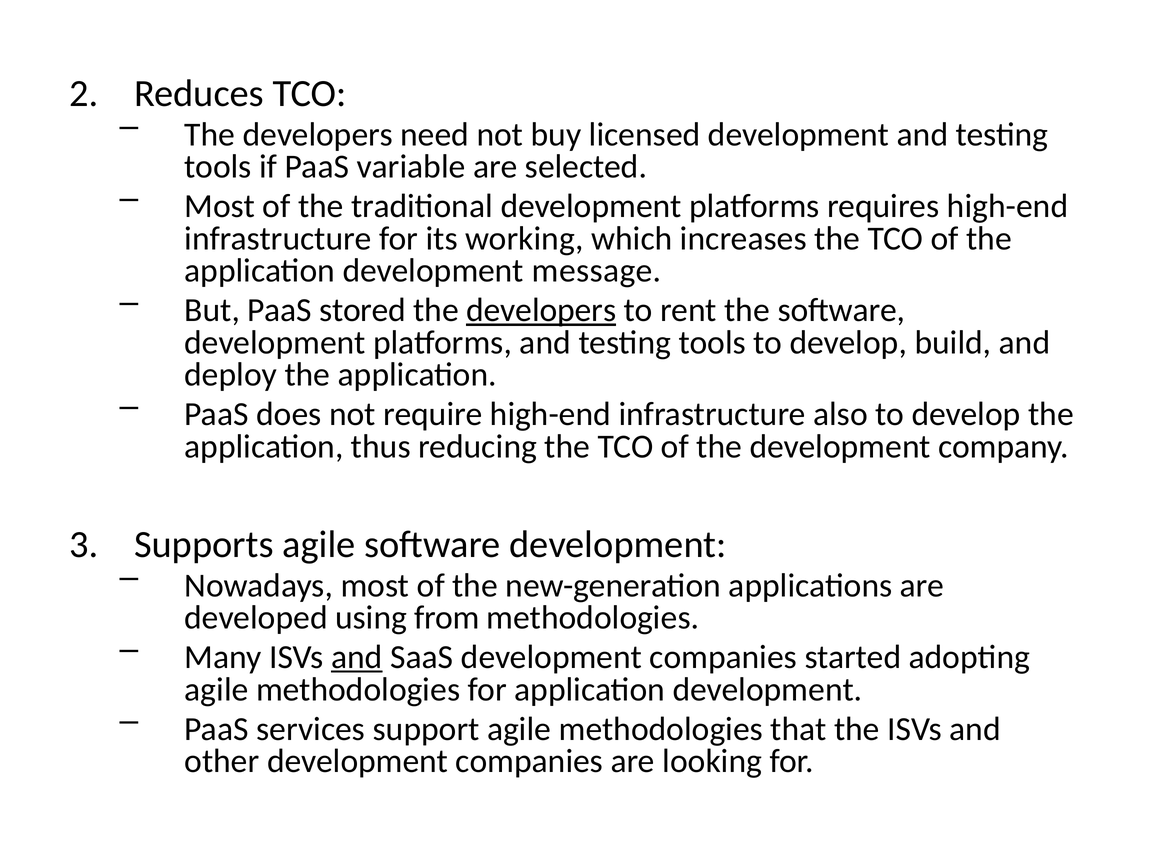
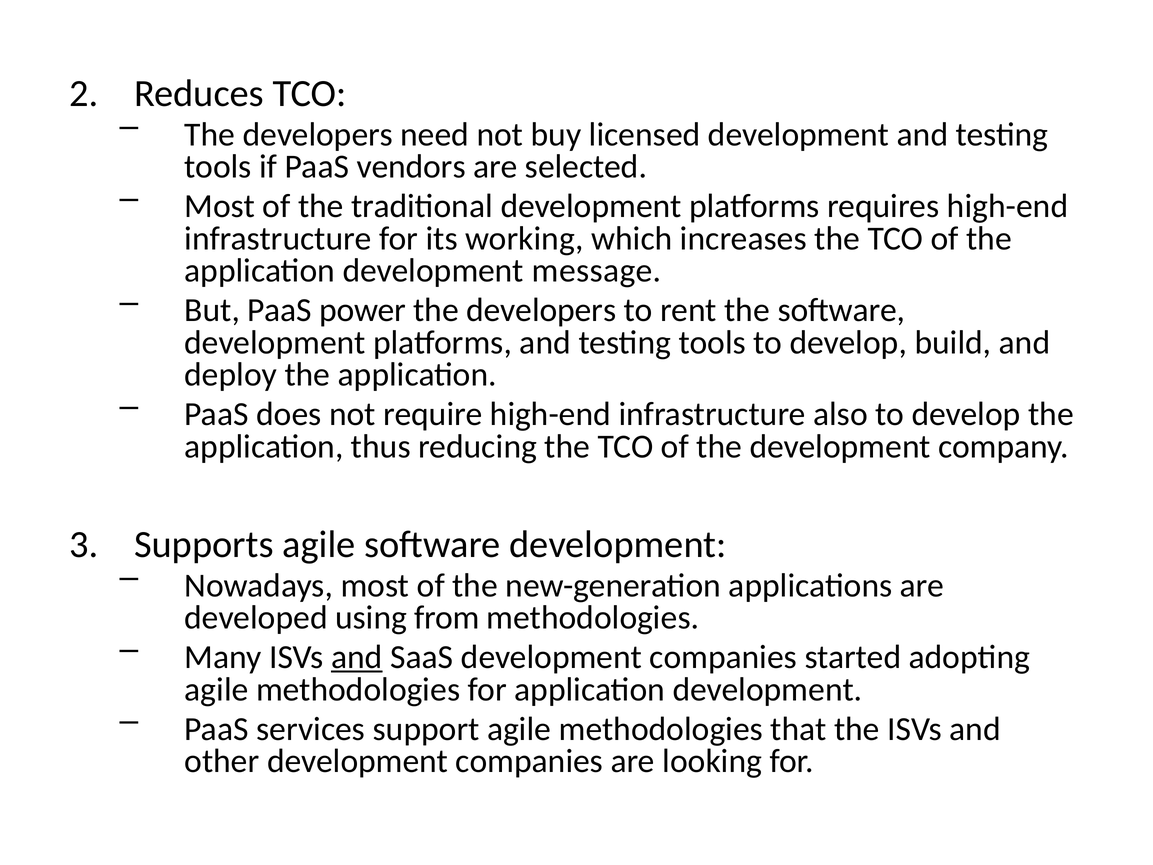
variable: variable -> vendors
stored: stored -> power
developers at (541, 310) underline: present -> none
